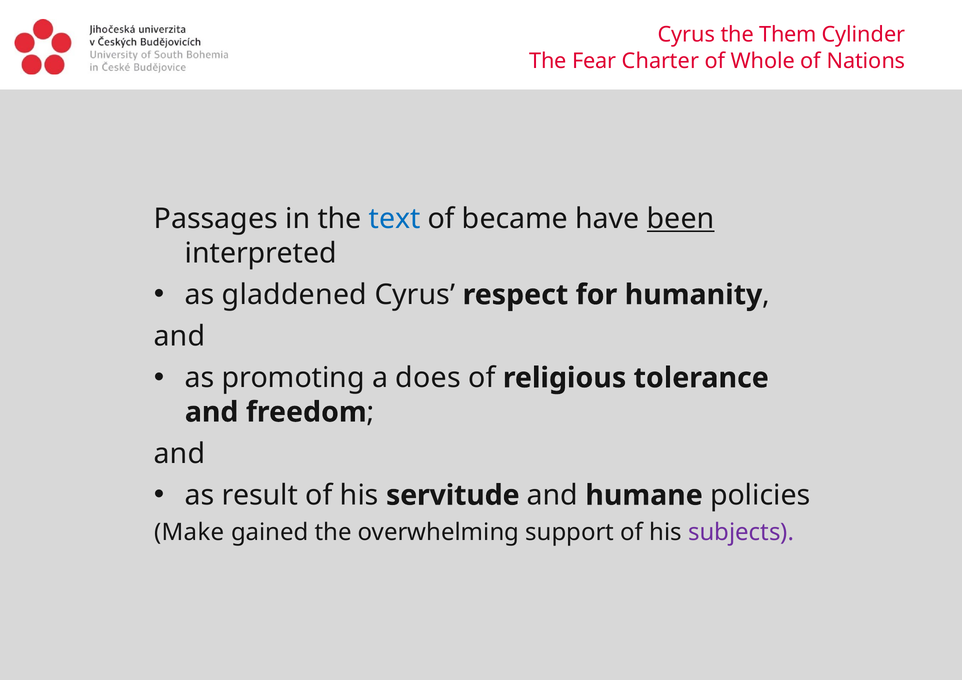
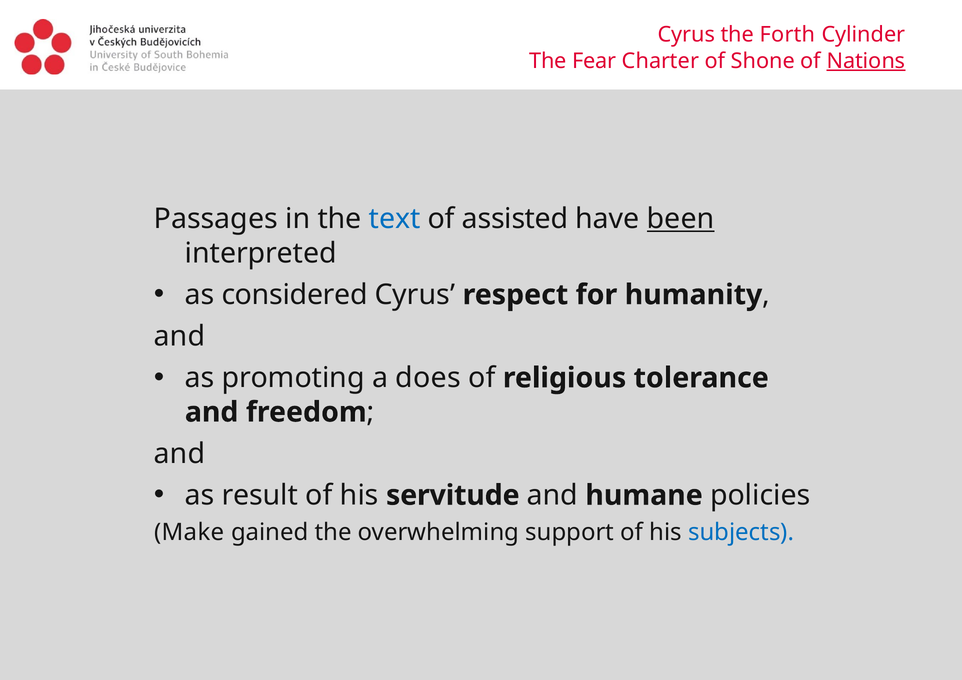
Them: Them -> Forth
Whole: Whole -> Shone
Nations underline: none -> present
became: became -> assisted
gladdened: gladdened -> considered
subjects colour: purple -> blue
